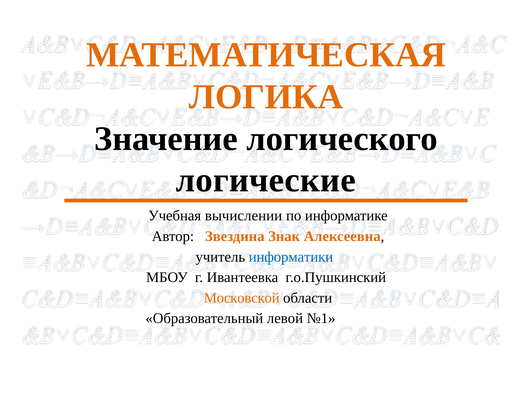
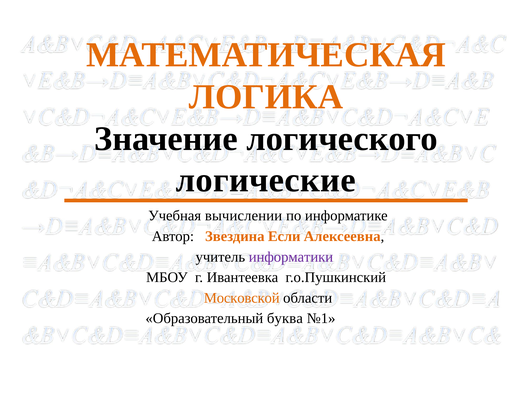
Знак: Знак -> Если
информатики colour: blue -> purple
левой: левой -> буква
